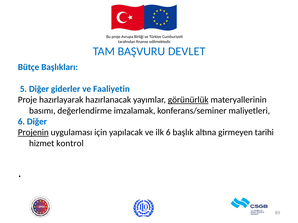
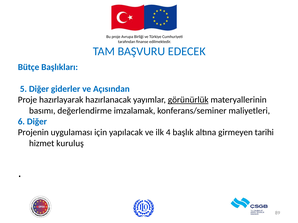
DEVLET: DEVLET -> EDECEK
Faaliyetin: Faaliyetin -> Açısından
Projenin underline: present -> none
ilk 6: 6 -> 4
kontrol: kontrol -> kuruluş
